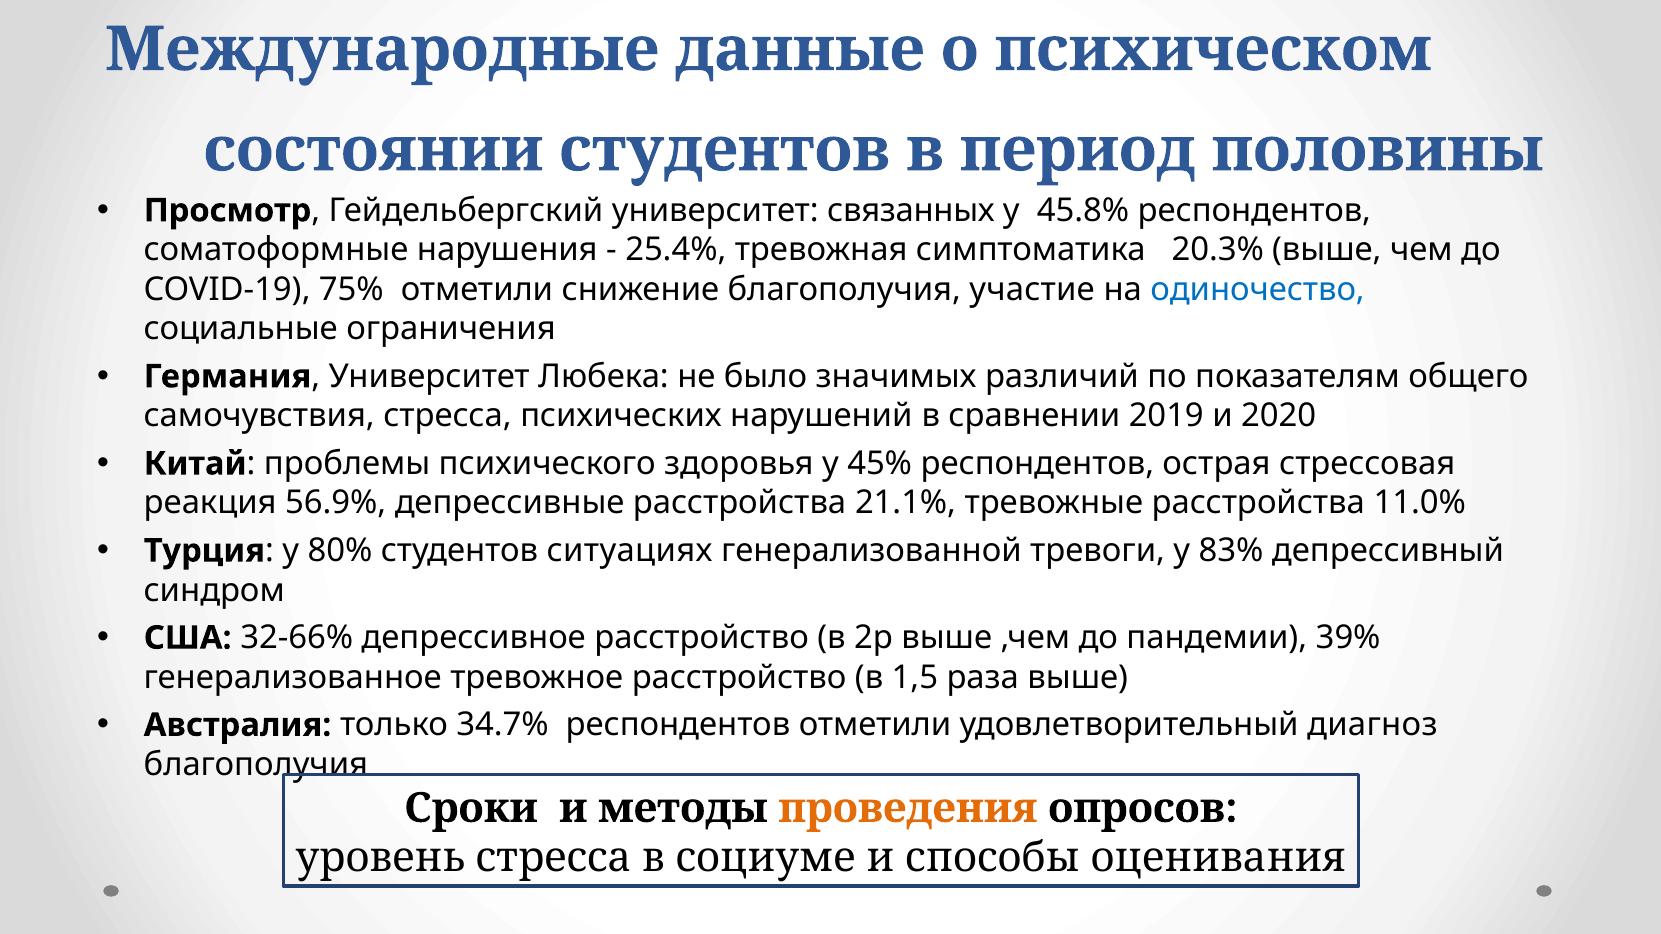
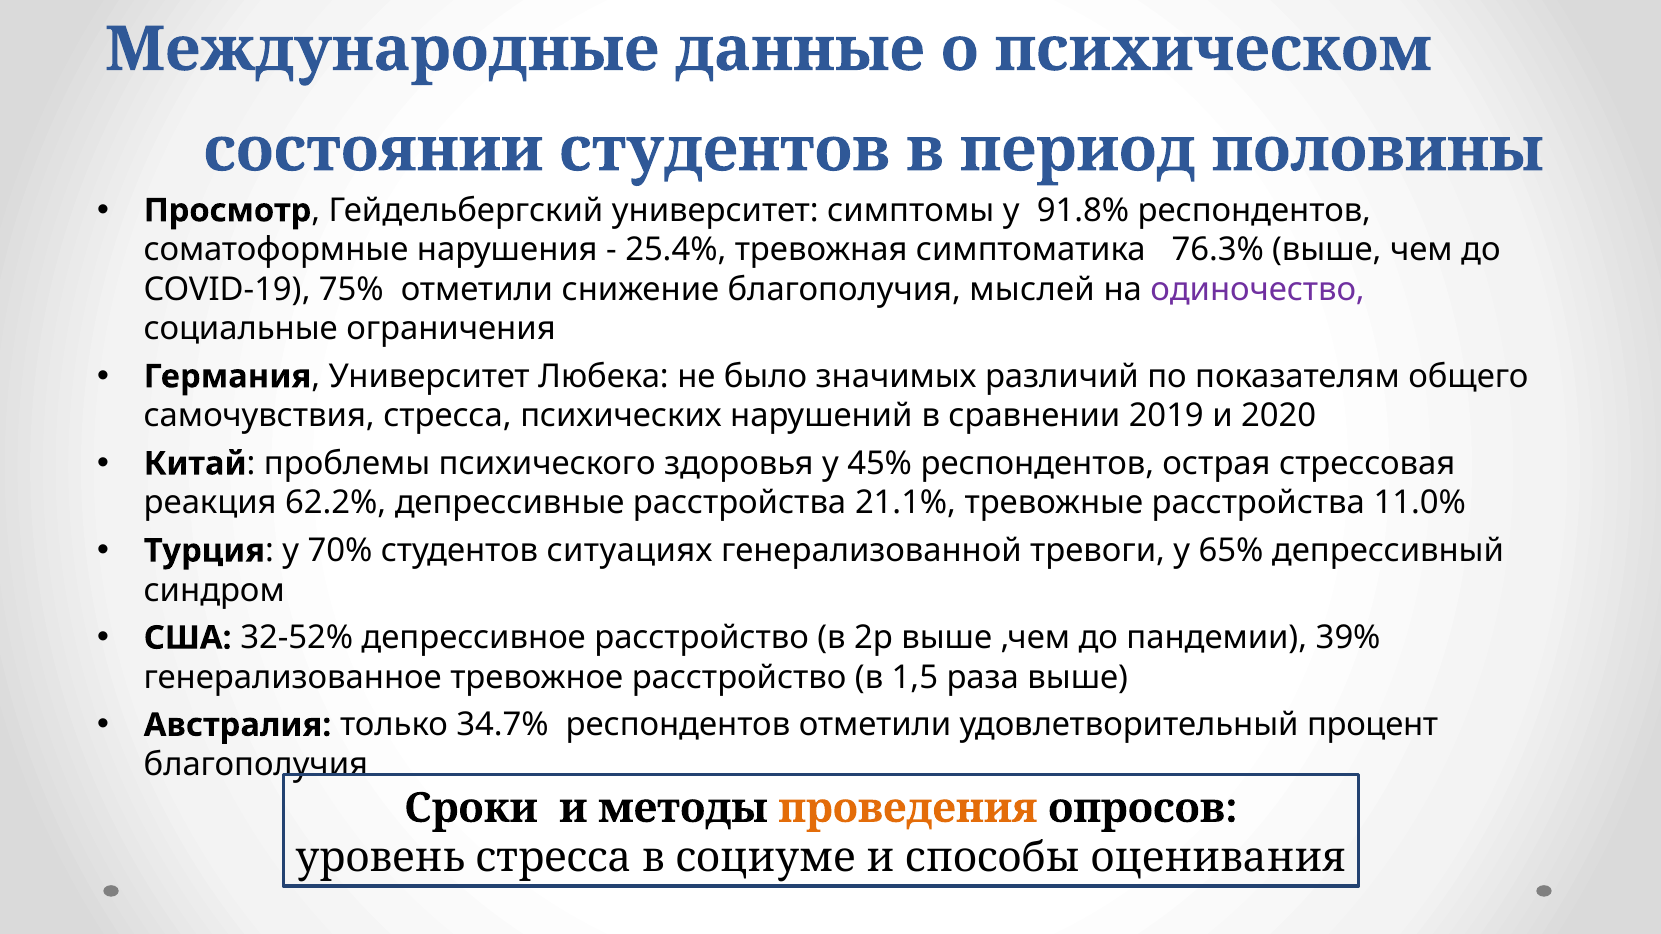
связанных: связанных -> симптомы
45.8%: 45.8% -> 91.8%
20.3%: 20.3% -> 76.3%
участие: участие -> мыслей
одиночество colour: blue -> purple
56.9%: 56.9% -> 62.2%
80%: 80% -> 70%
83%: 83% -> 65%
32-66%: 32-66% -> 32-52%
диагноз: диагноз -> процент
